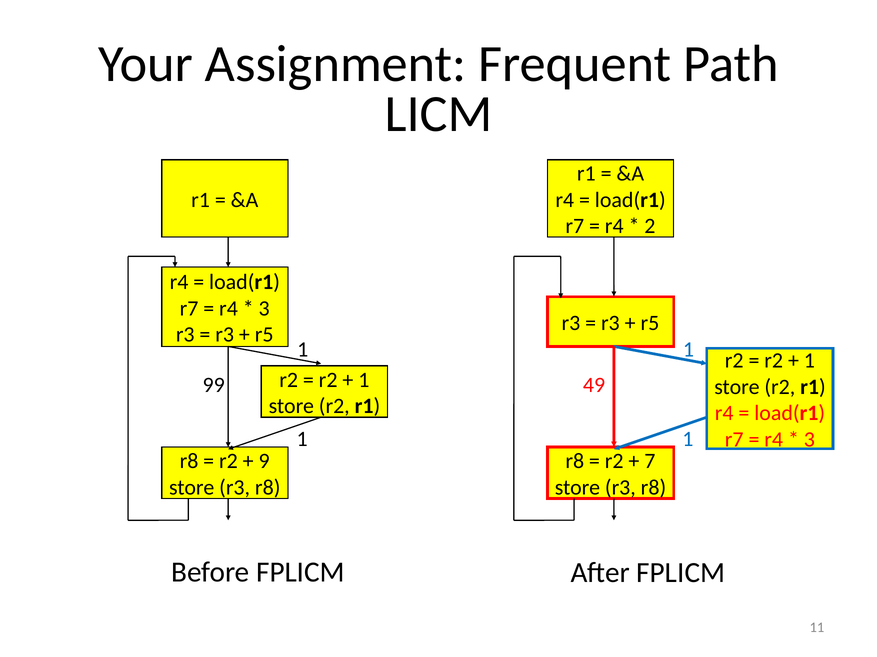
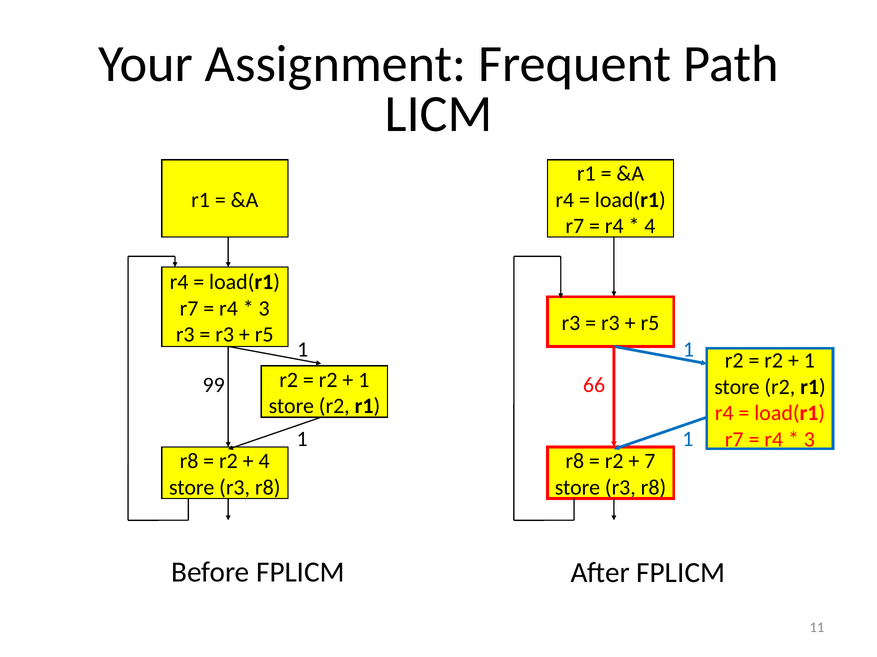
2 at (650, 226): 2 -> 4
49: 49 -> 66
9 at (264, 462): 9 -> 4
